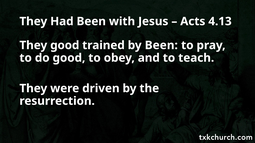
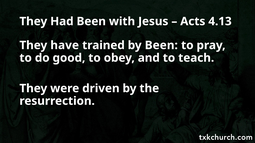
They good: good -> have
